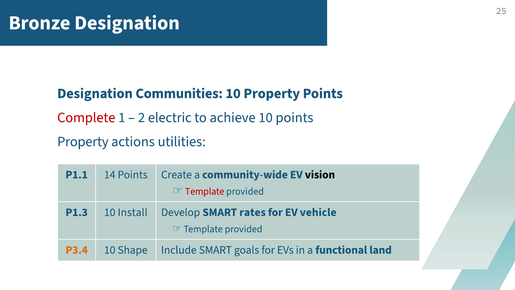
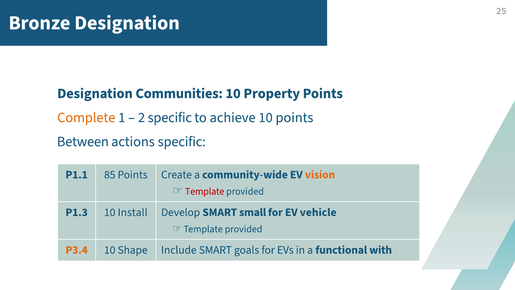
Complete colour: red -> orange
2 electric: electric -> specific
Property at (83, 141): Property -> Between
actions utilities: utilities -> specific
14: 14 -> 85
vision colour: black -> orange
rates: rates -> small
land: land -> with
